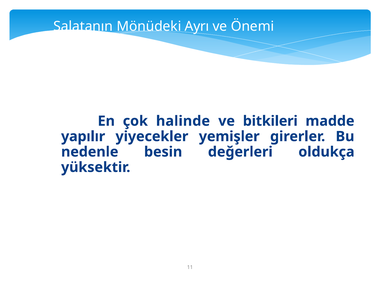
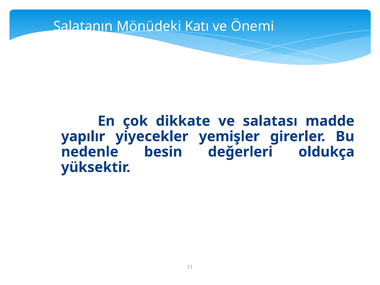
Ayrı: Ayrı -> Katı
halinde: halinde -> dikkate
bitkileri: bitkileri -> salatası
